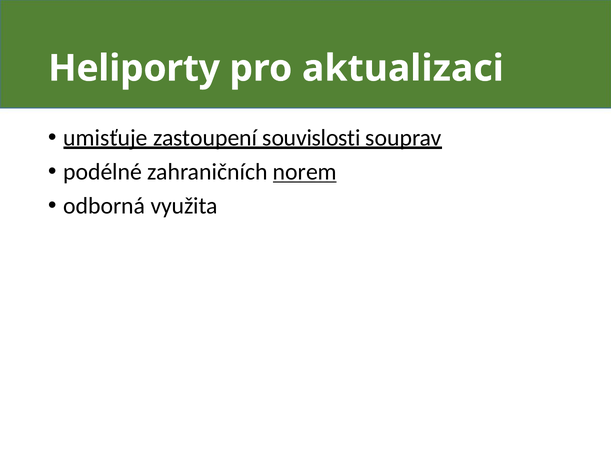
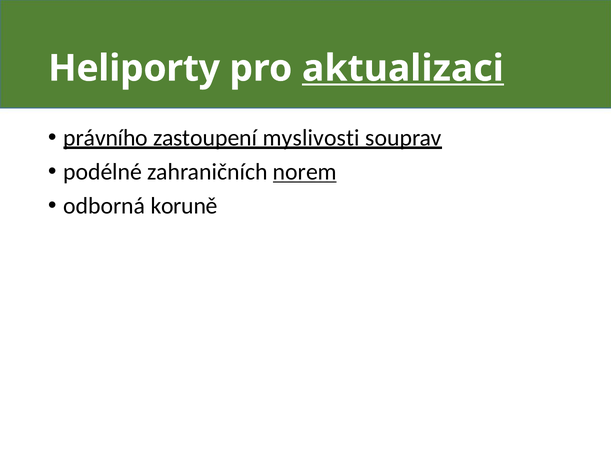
aktualizaci underline: none -> present
umisťuje: umisťuje -> právního
souvislosti: souvislosti -> myslivosti
využita: využita -> koruně
